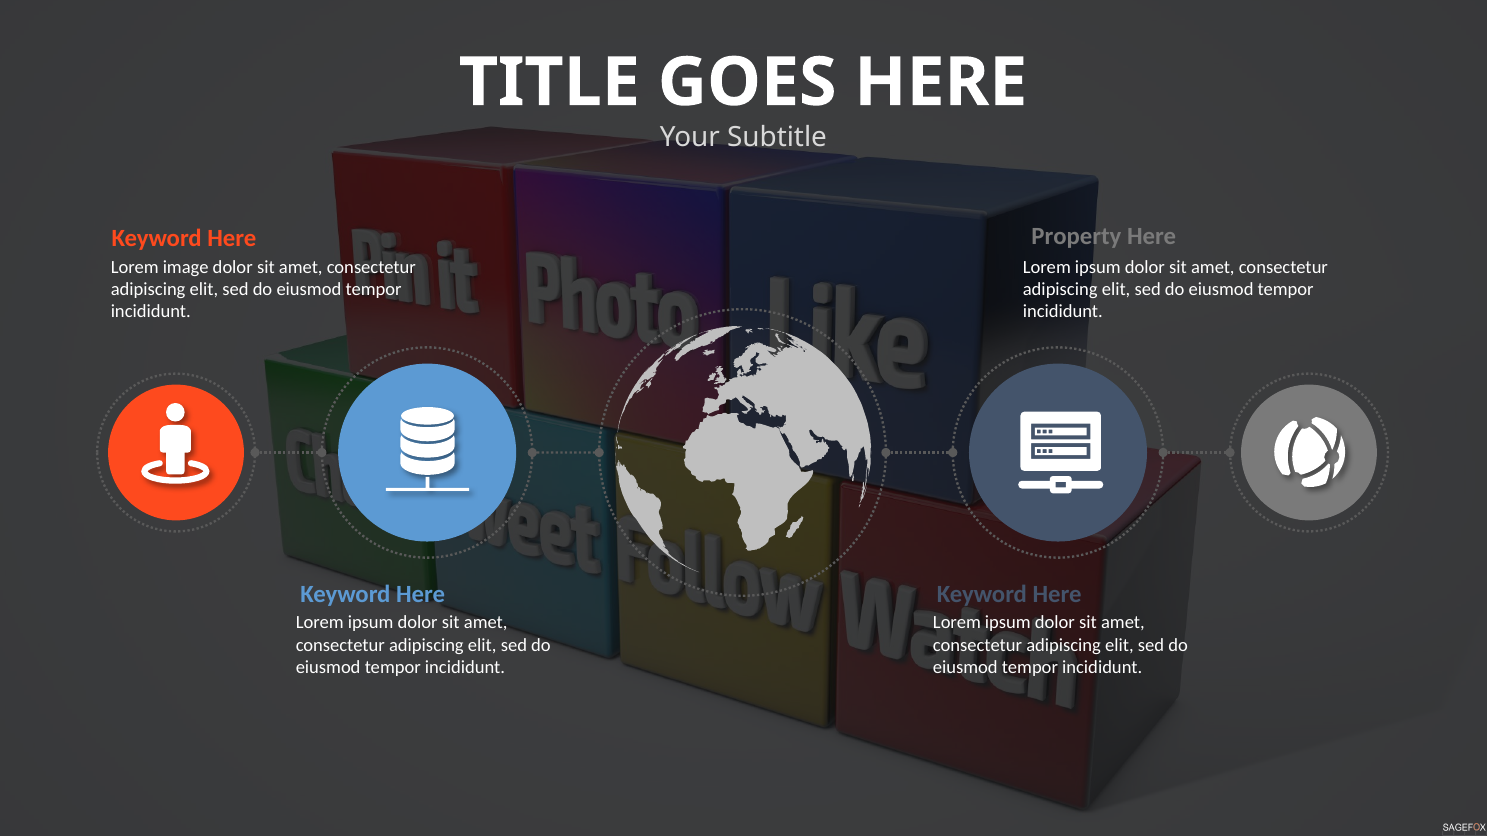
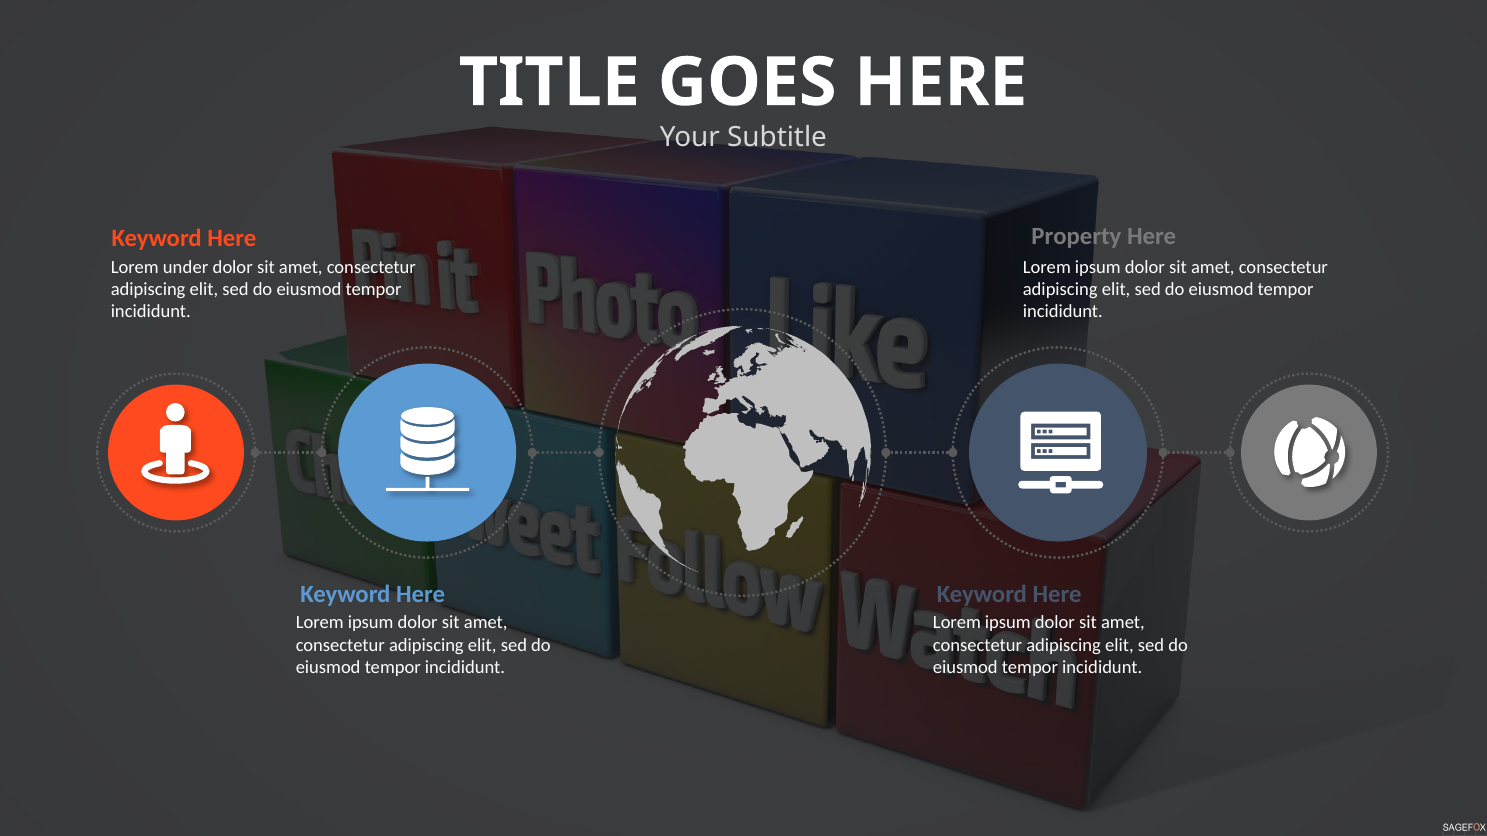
image: image -> under
